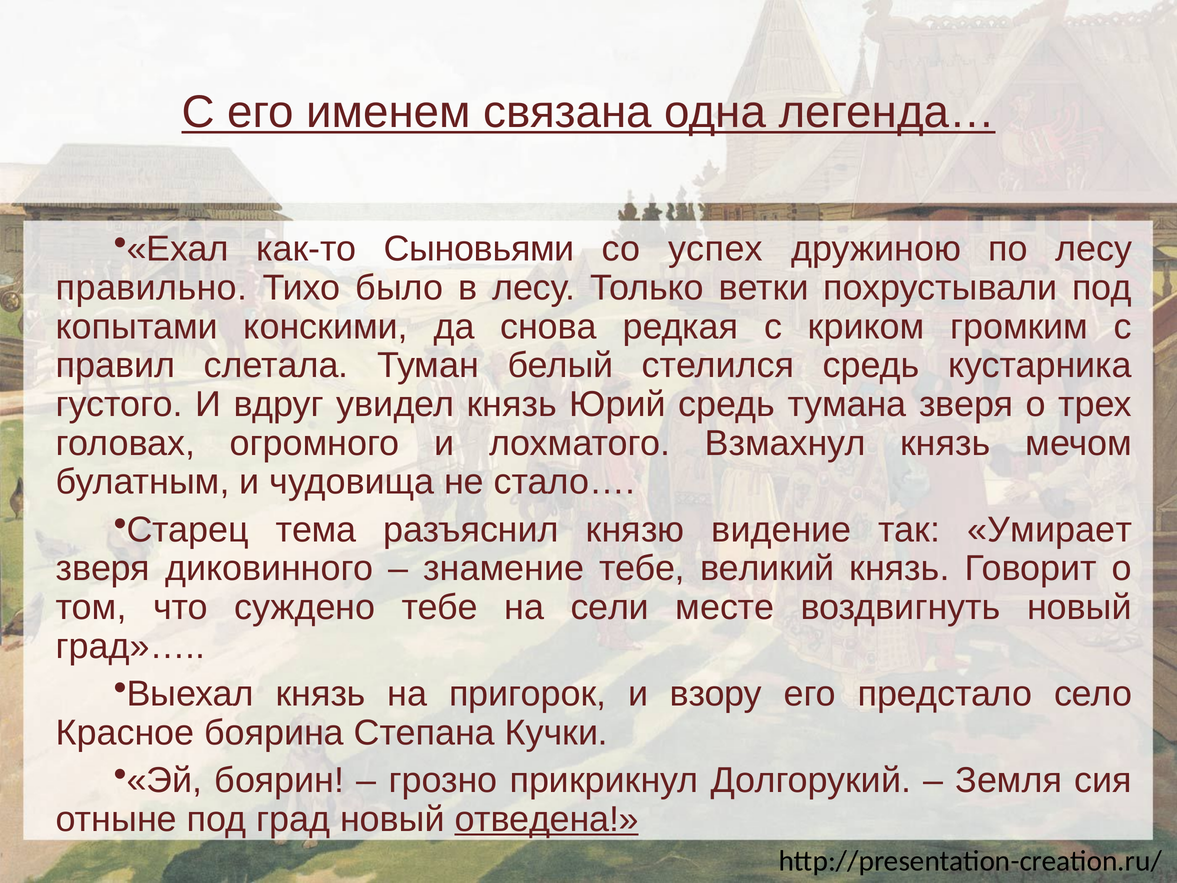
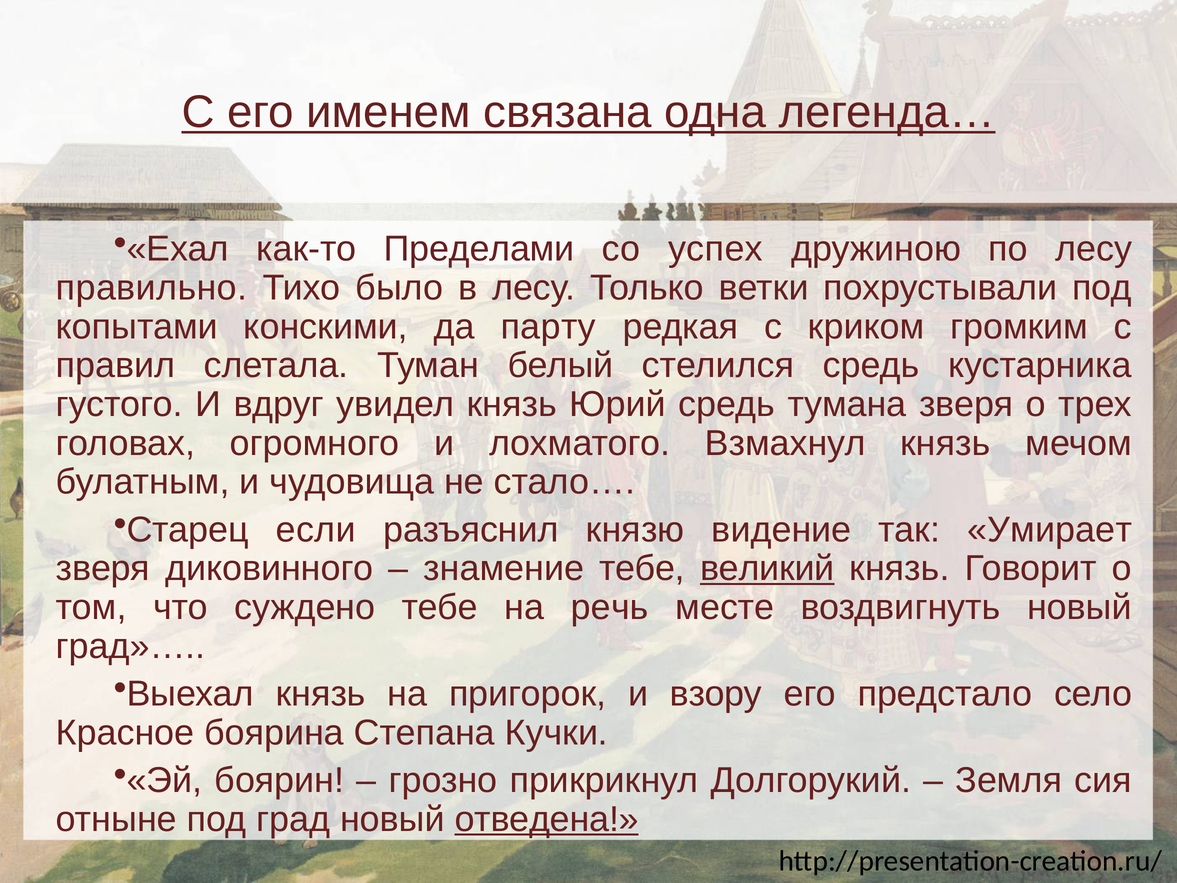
Сыновьями: Сыновьями -> Пределами
снова: снова -> парту
тема: тема -> если
великий underline: none -> present
сели: сели -> речь
